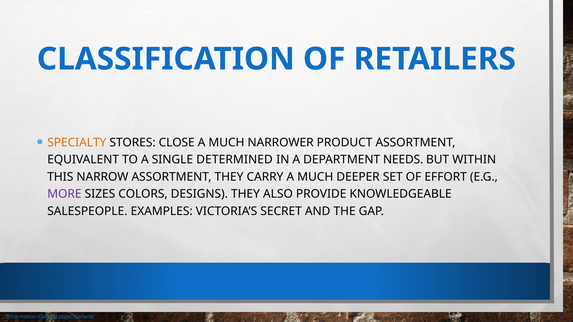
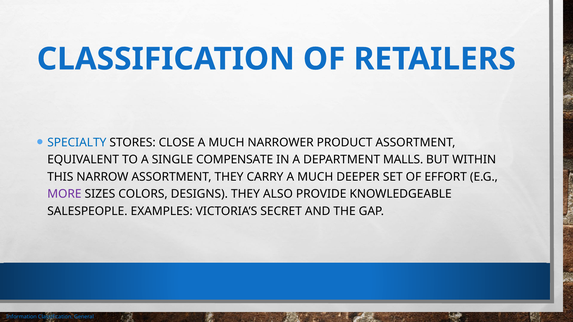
SPECIALTY colour: orange -> blue
DETERMINED: DETERMINED -> COMPENSATE
NEEDS: NEEDS -> MALLS
